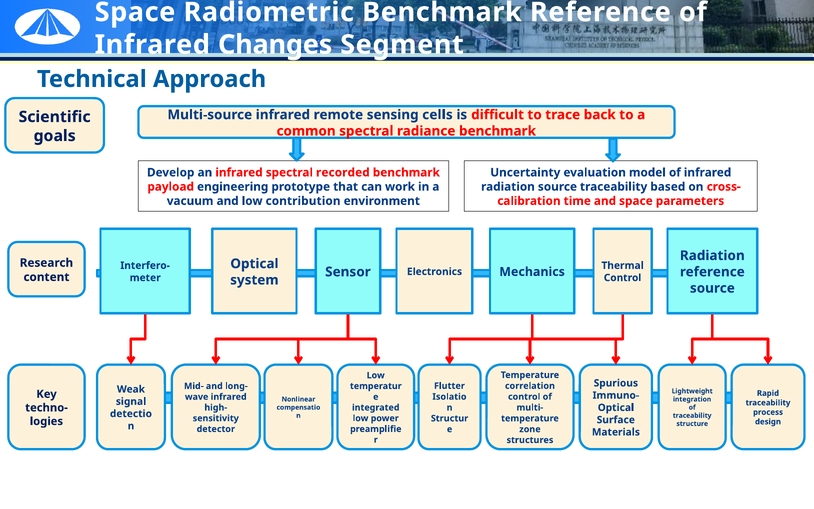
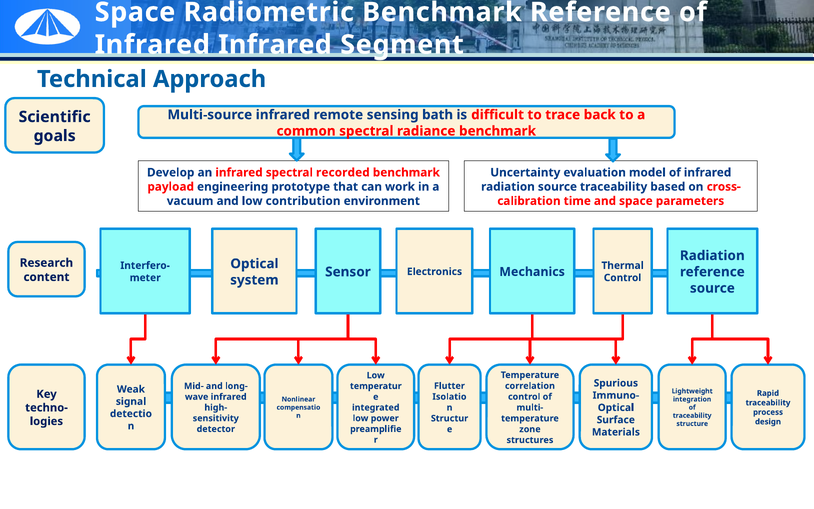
Infrared Changes: Changes -> Infrared
cells: cells -> bath
